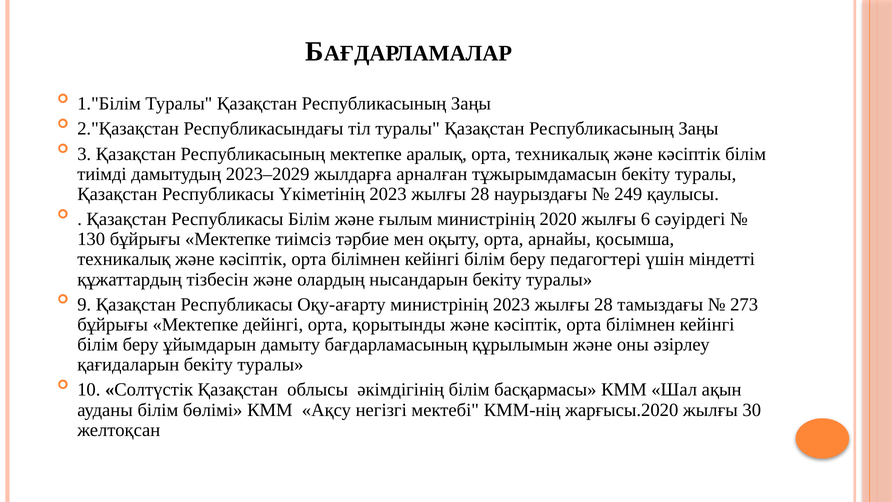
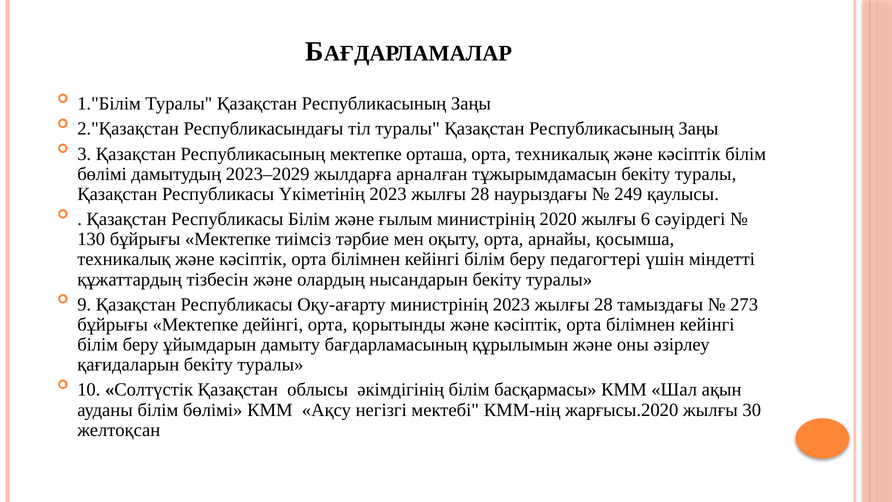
аралық: аралық -> орташа
тиімді at (102, 174): тиімді -> бөлімі
